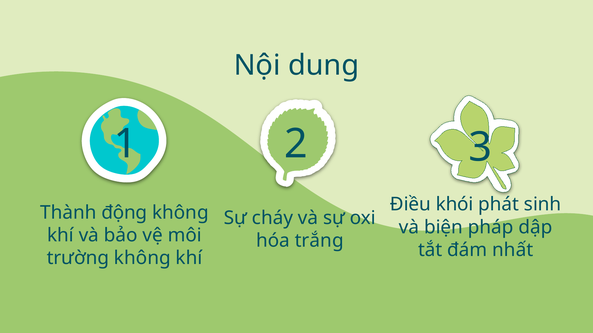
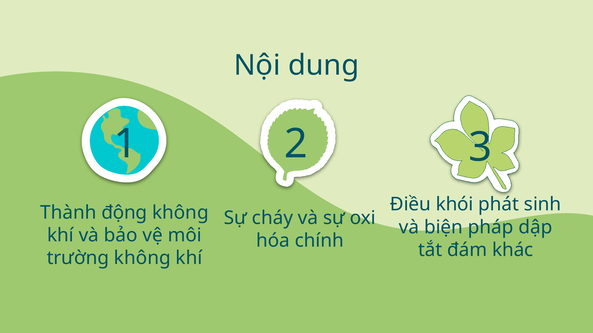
trắng: trắng -> chính
nhất: nhất -> khác
